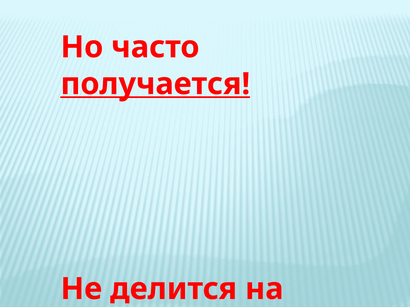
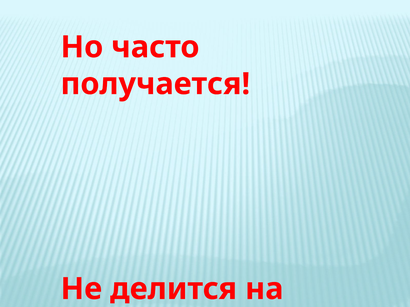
получается underline: present -> none
